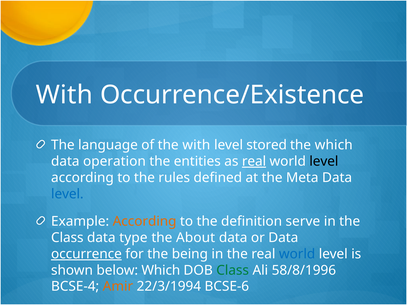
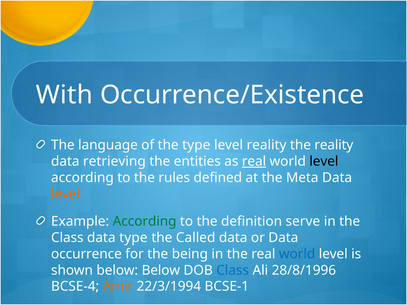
the with: with -> type
level stored: stored -> reality
the which: which -> reality
operation: operation -> retrieving
level at (67, 194) colour: blue -> orange
According at (145, 222) colour: orange -> green
About: About -> Called
occurrence underline: present -> none
below Which: Which -> Below
Class at (233, 270) colour: green -> blue
58/8/1996: 58/8/1996 -> 28/8/1996
BCSE-6: BCSE-6 -> BCSE-1
